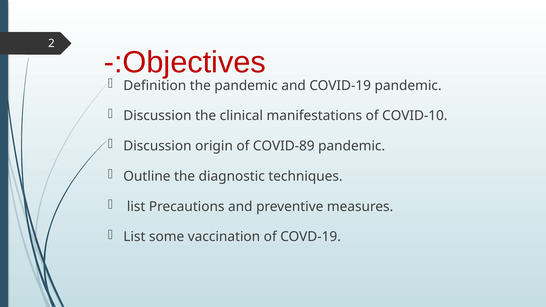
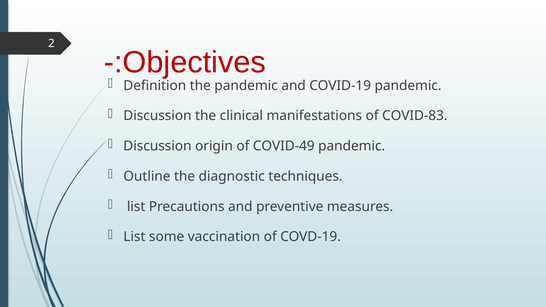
COVID-10: COVID-10 -> COVID-83
COVID-89: COVID-89 -> COVID-49
